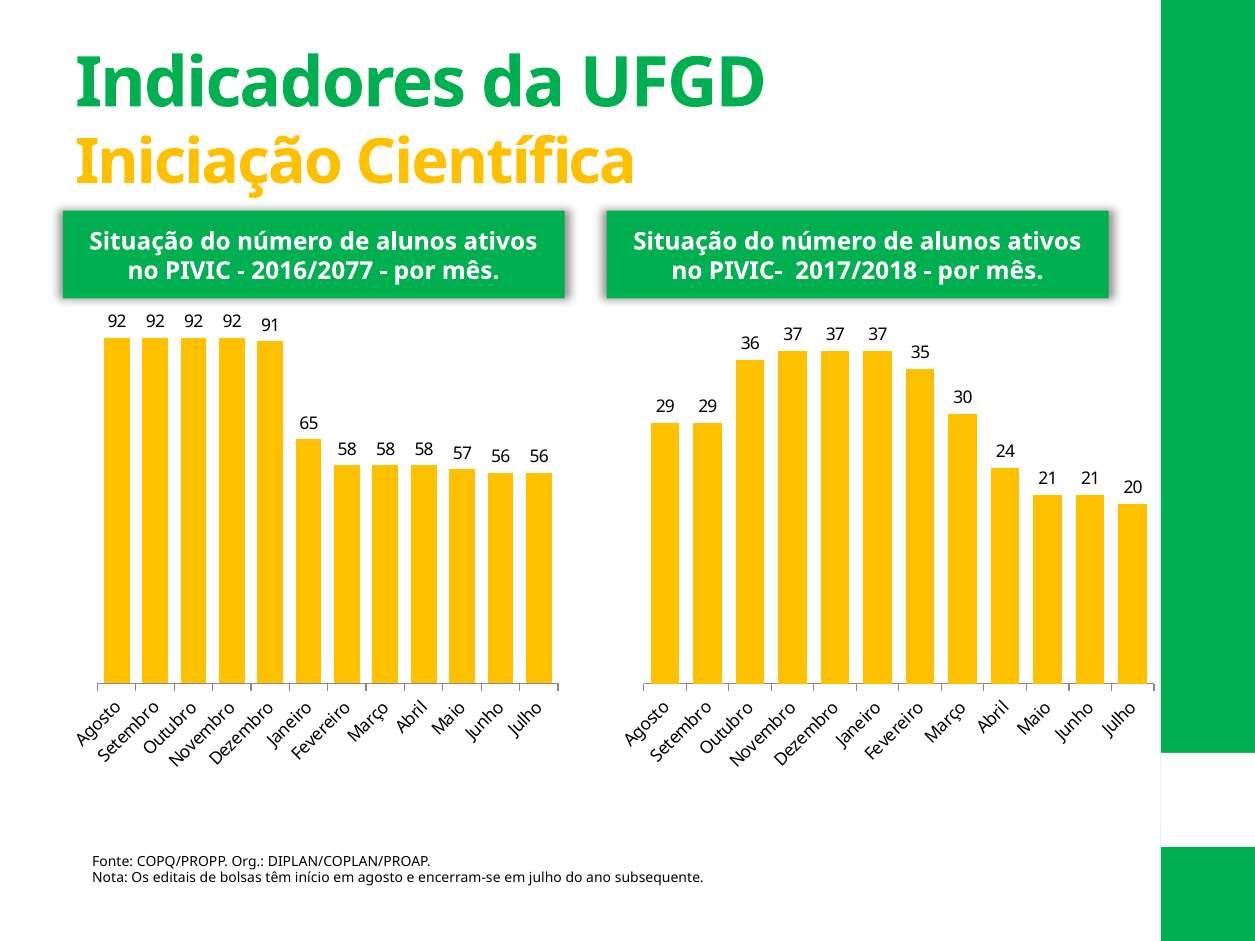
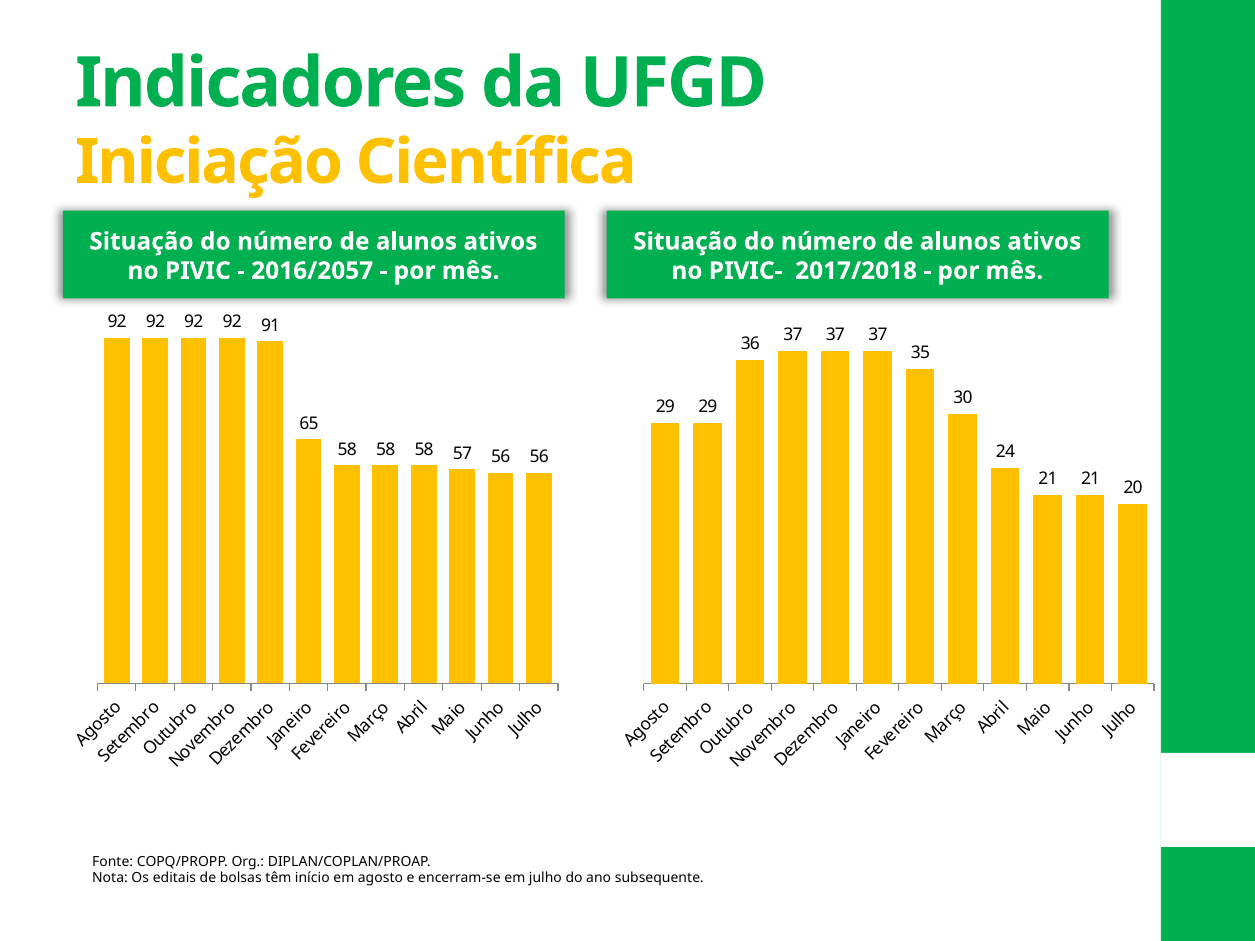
2016/2077: 2016/2077 -> 2016/2057
